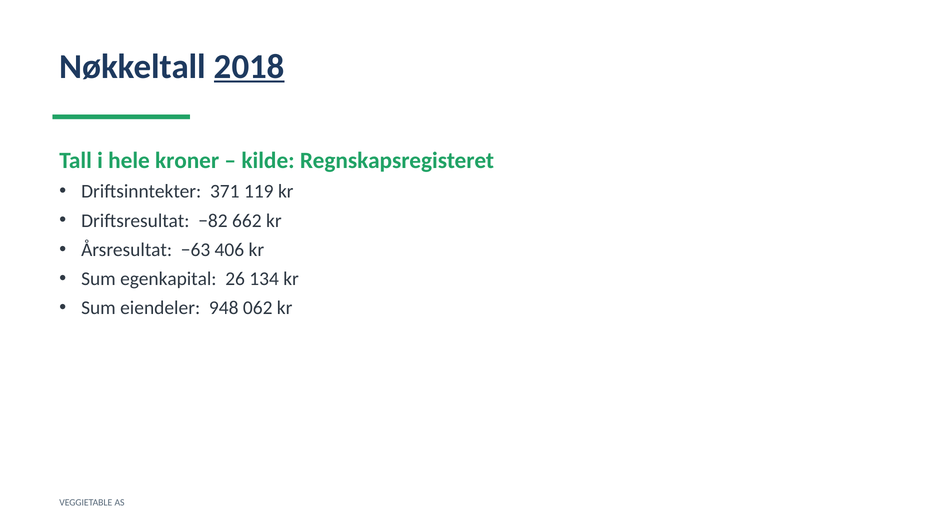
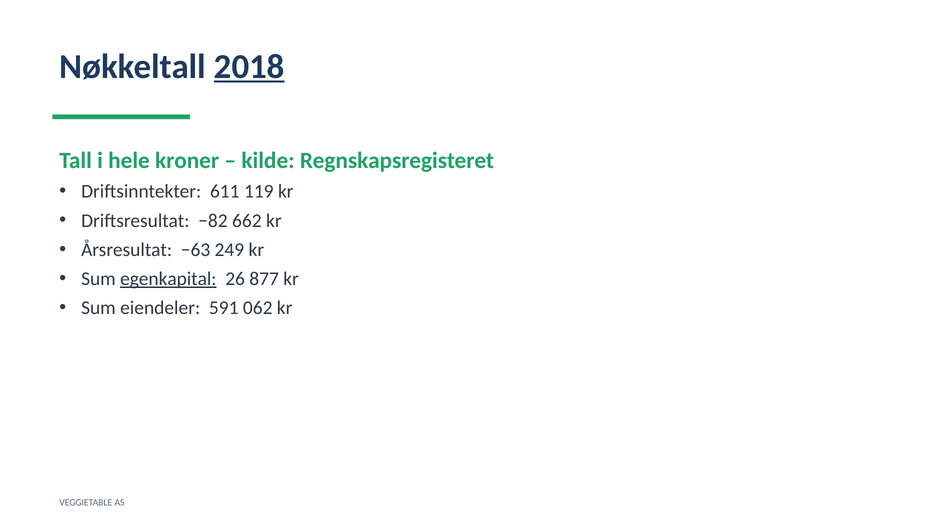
371: 371 -> 611
406: 406 -> 249
egenkapital underline: none -> present
134: 134 -> 877
948: 948 -> 591
